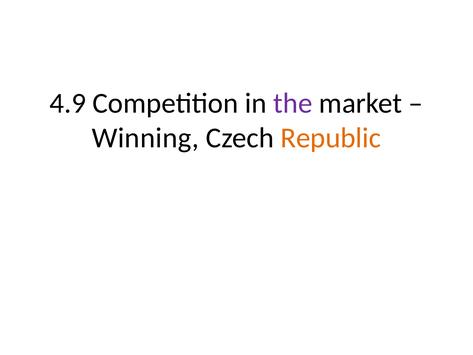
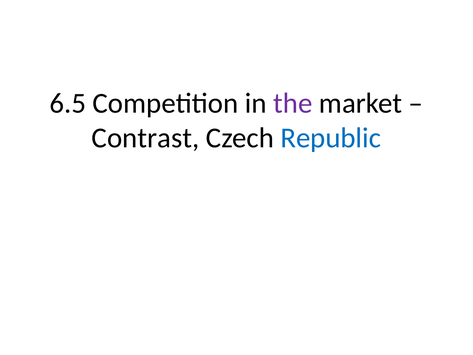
4.9: 4.9 -> 6.5
Winning: Winning -> Contrast
Republic colour: orange -> blue
